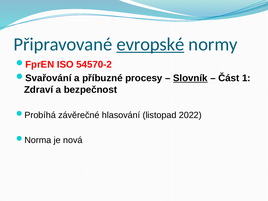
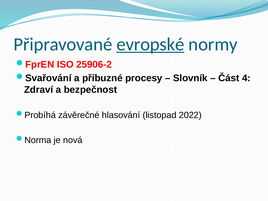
54570-2: 54570-2 -> 25906-2
Slovník underline: present -> none
1: 1 -> 4
